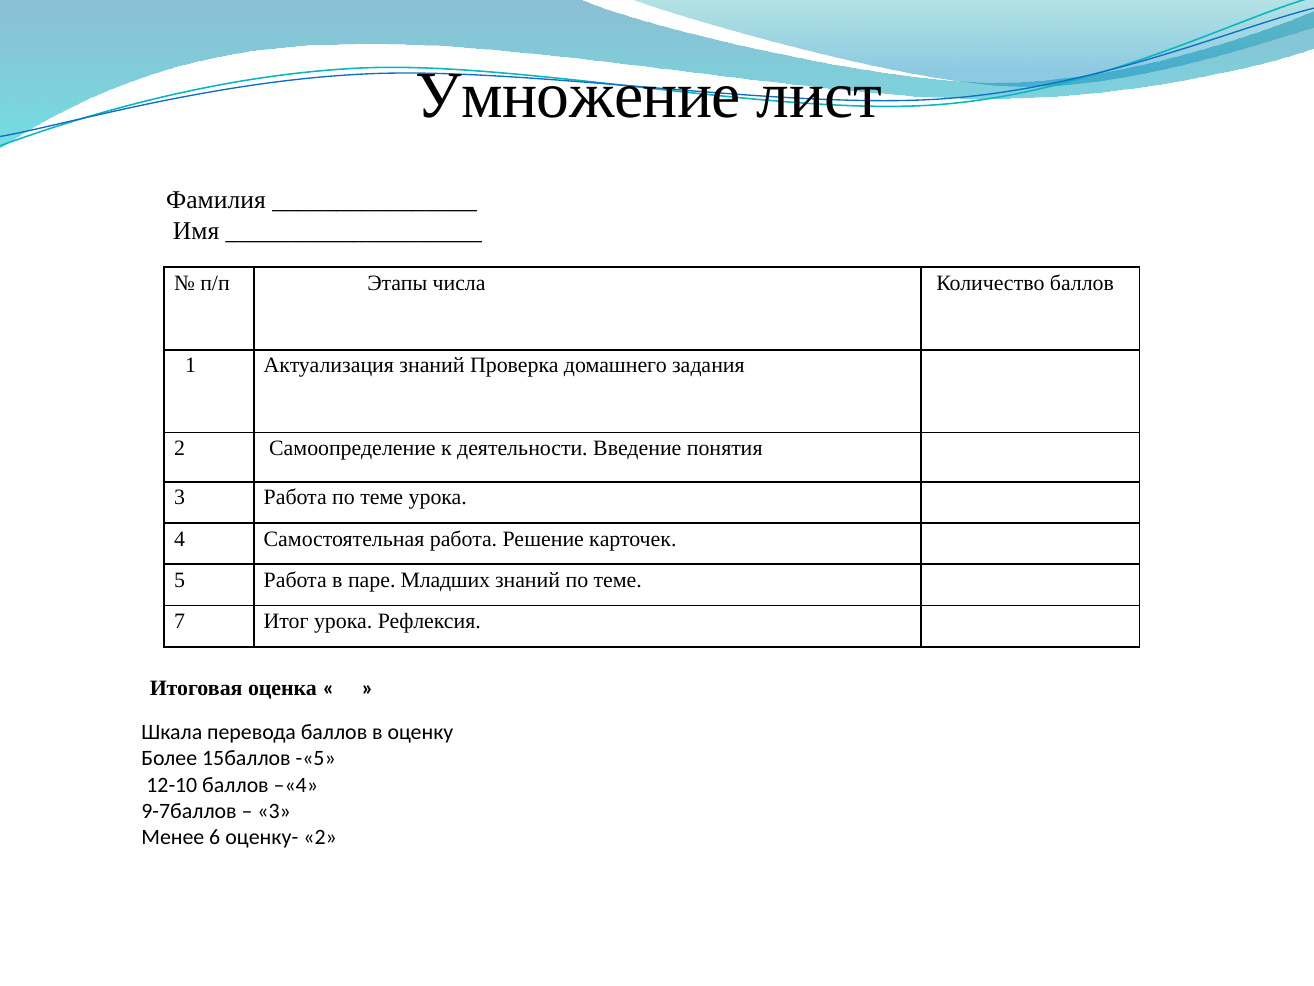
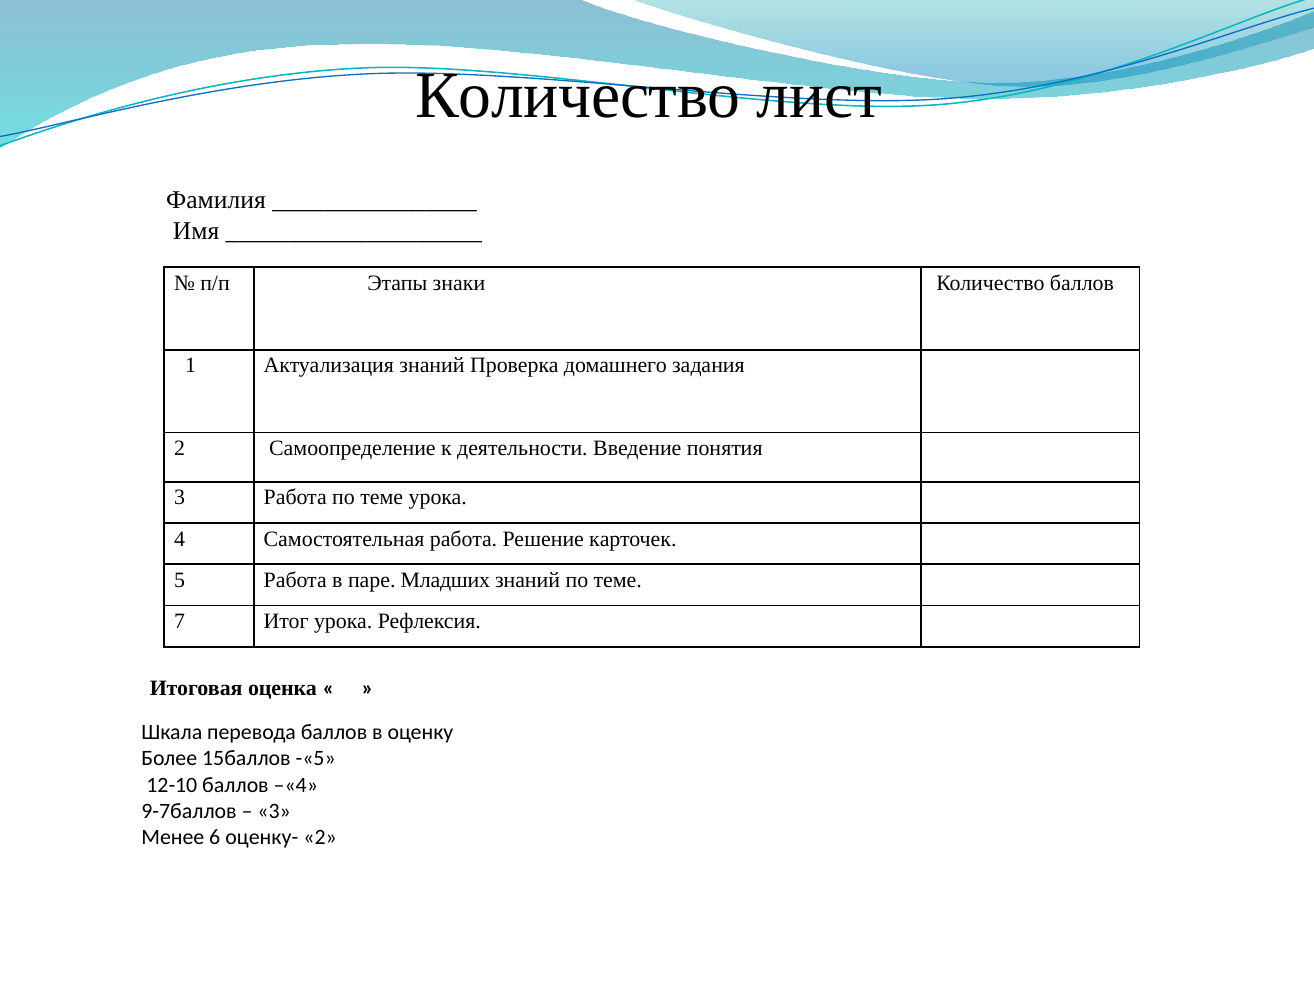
Умножение at (578, 96): Умножение -> Количество
числа: числа -> знаки
